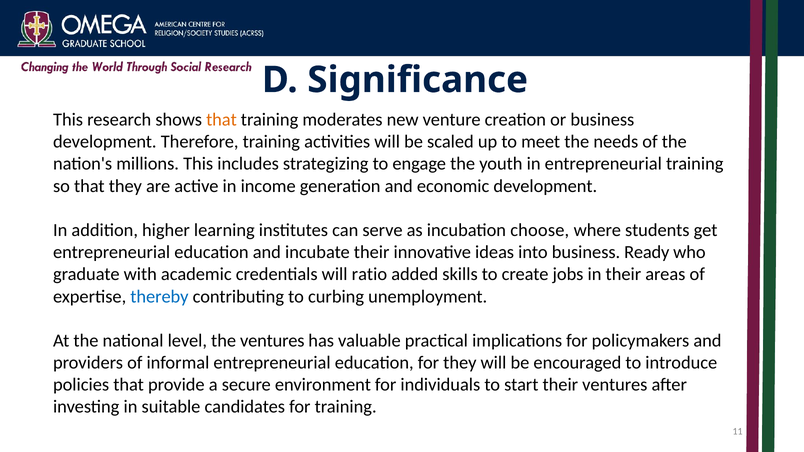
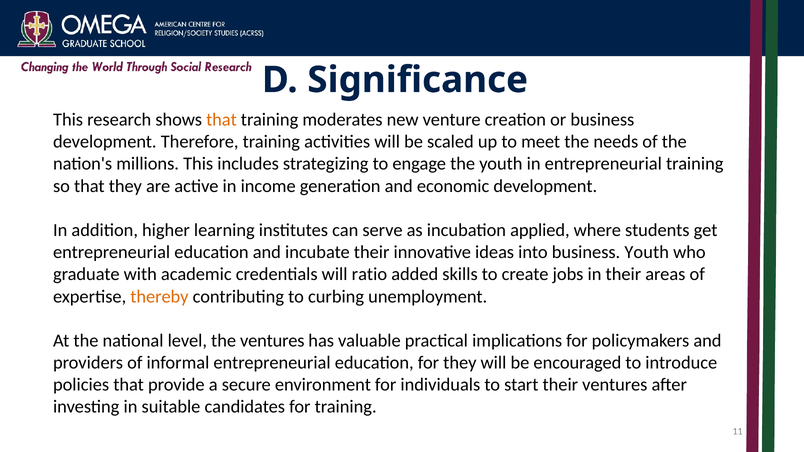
choose: choose -> applied
business Ready: Ready -> Youth
thereby colour: blue -> orange
